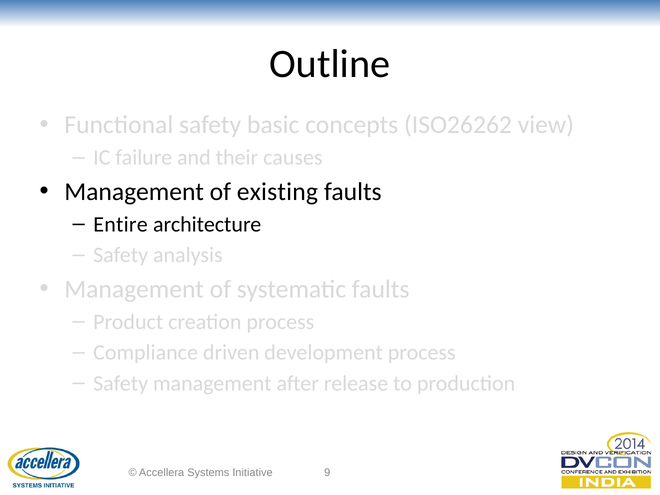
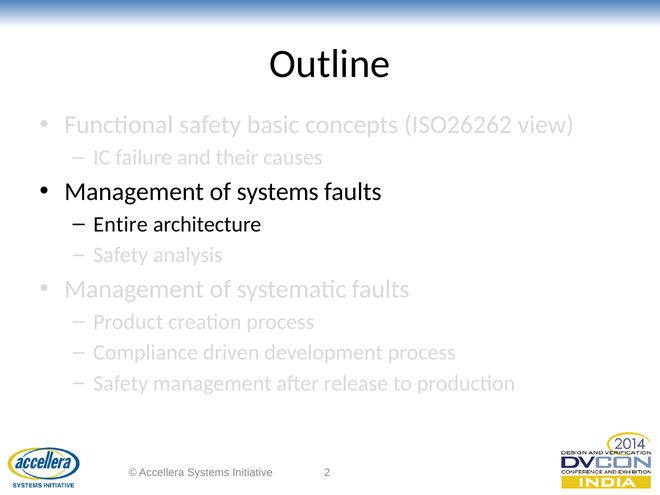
of existing: existing -> systems
9: 9 -> 2
